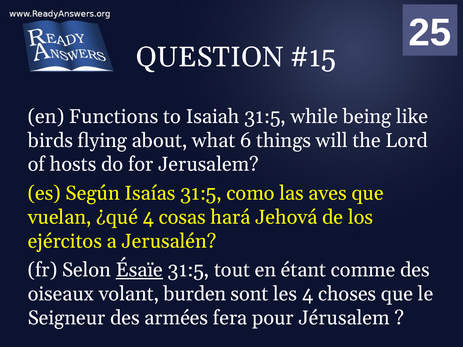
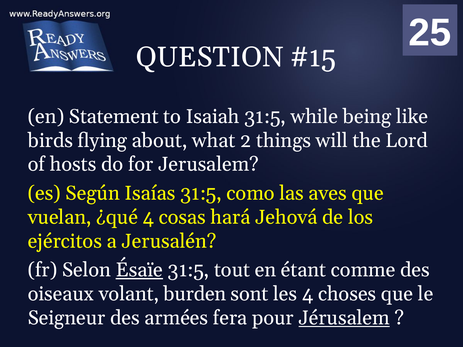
Functions: Functions -> Statement
6: 6 -> 2
Jérusalem underline: none -> present
